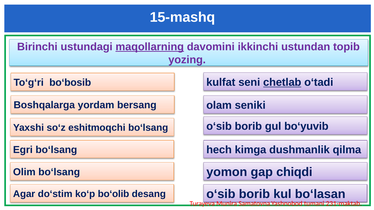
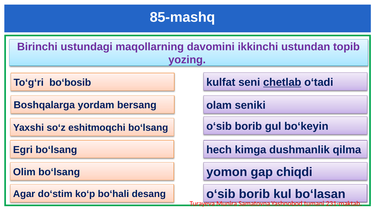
15-mashq: 15-mashq -> 85-mashq
maqollarning underline: present -> none
bo‘yuvib: bo‘yuvib -> bo‘keyin
bo‘olib: bo‘olib -> bo‘hali
